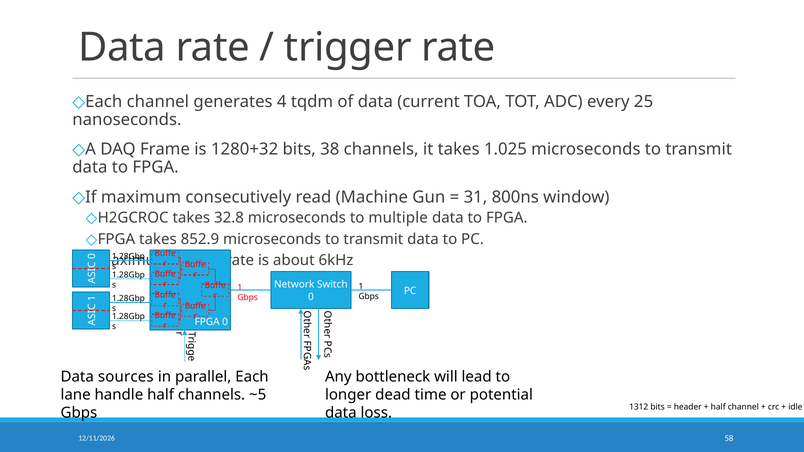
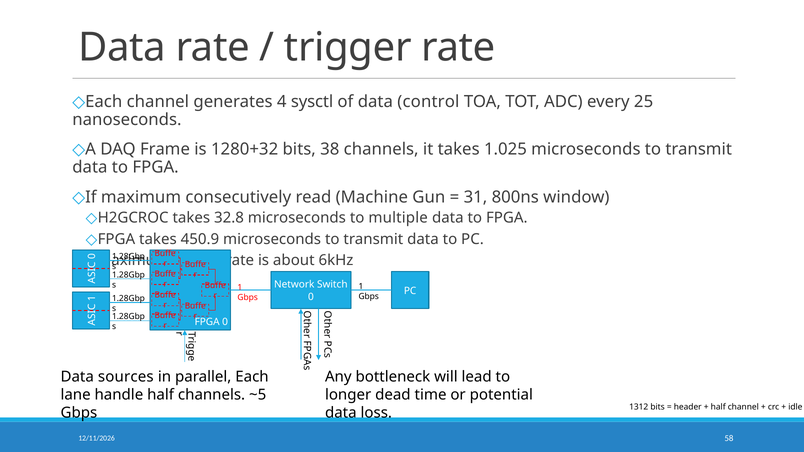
tqdm: tqdm -> sysctl
current: current -> control
852.9: 852.9 -> 450.9
